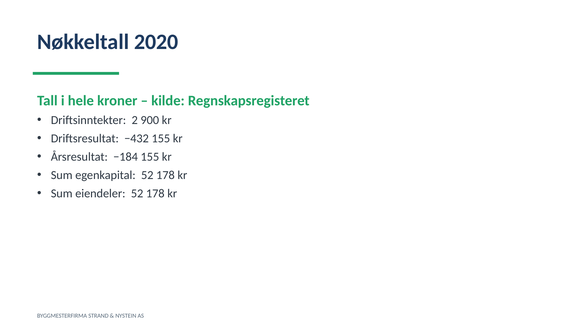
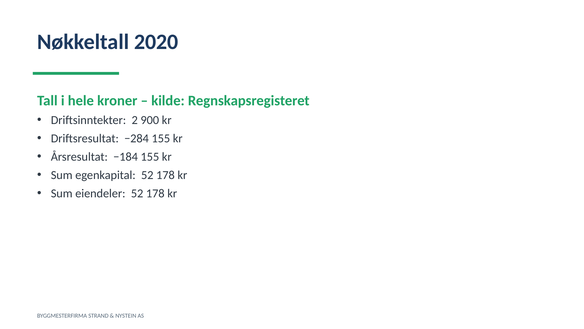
−432: −432 -> −284
